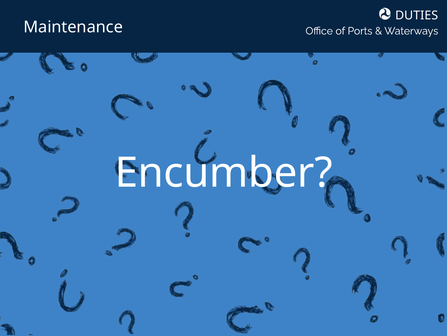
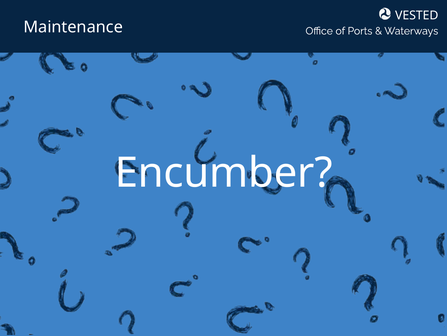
DUTIES: DUTIES -> VESTED
